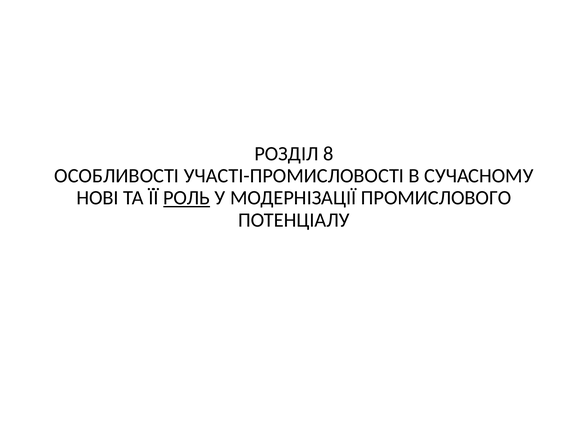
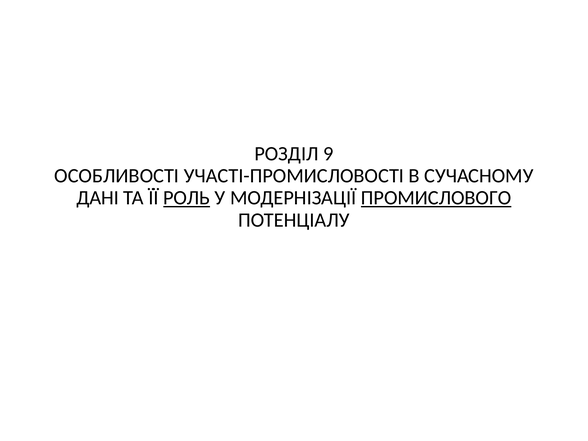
8: 8 -> 9
НОВІ: НОВІ -> ДАНІ
ПРОМИСЛОВОГО underline: none -> present
